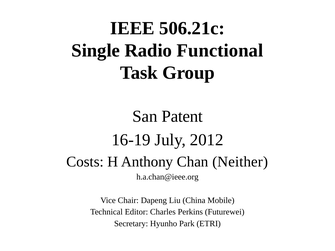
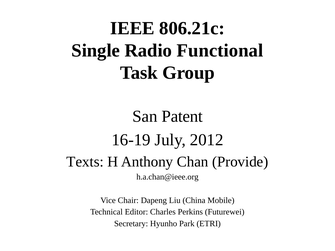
506.21c: 506.21c -> 806.21c
Costs: Costs -> Texts
Neither: Neither -> Provide
